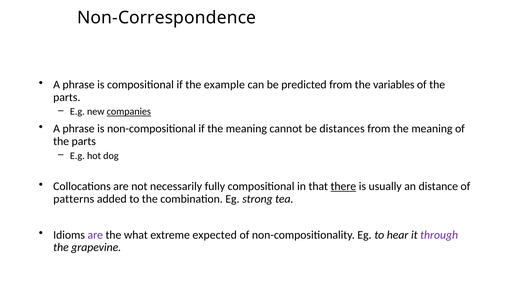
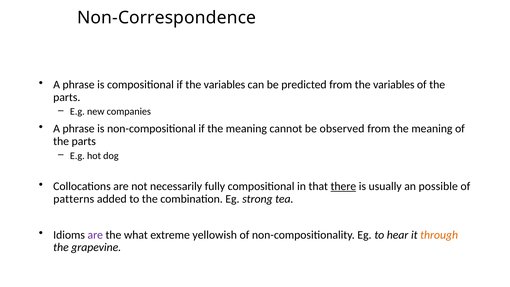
if the example: example -> variables
companies underline: present -> none
distances: distances -> observed
distance: distance -> possible
expected: expected -> yellowish
through colour: purple -> orange
